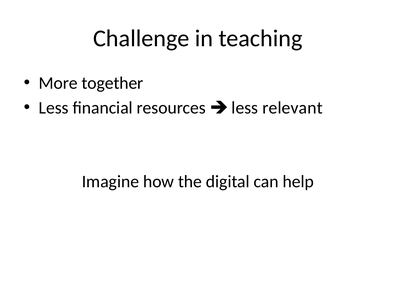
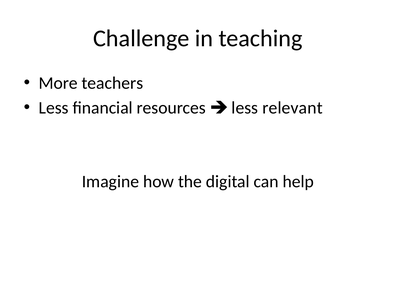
together: together -> teachers
